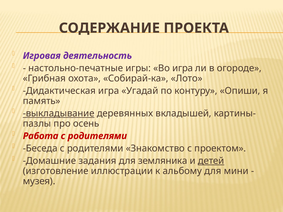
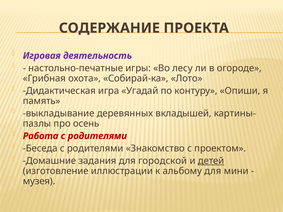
Во игра: игра -> лесу
выкладывание underline: present -> none
земляника: земляника -> городской
